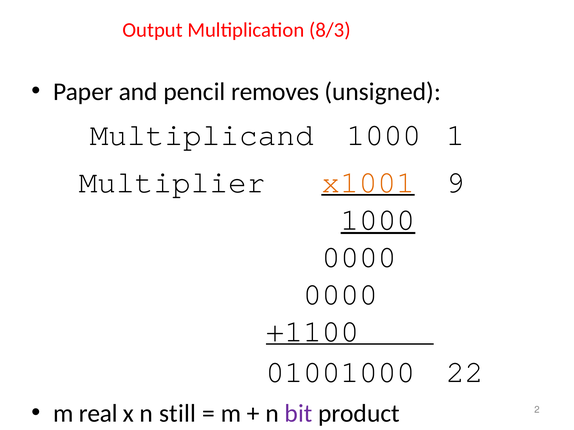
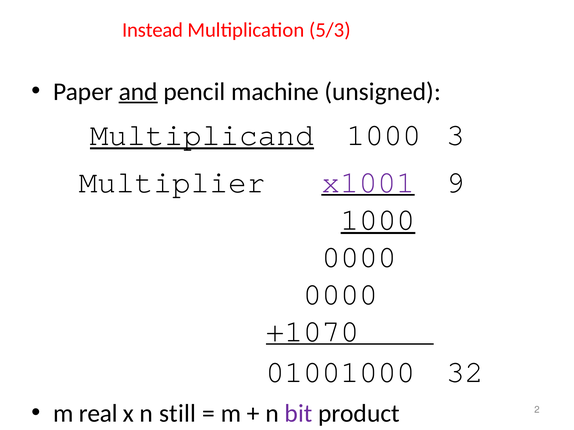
Output: Output -> Instead
8/3: 8/3 -> 5/3
and underline: none -> present
removes: removes -> machine
Multiplicand underline: none -> present
1: 1 -> 3
x1001 colour: orange -> purple
+1100: +1100 -> +1070
22: 22 -> 32
